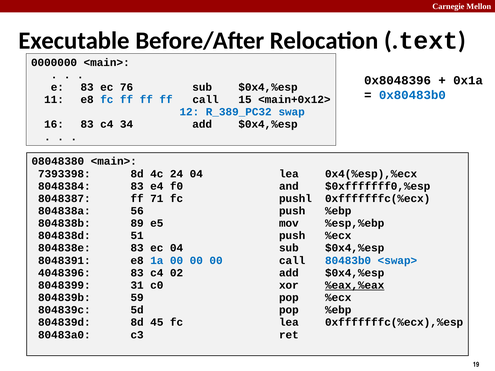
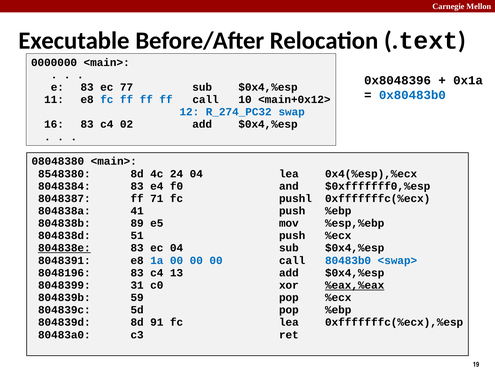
76: 76 -> 77
15: 15 -> 10
R_389_PC32: R_389_PC32 -> R_274_PC32
34: 34 -> 02
7393398: 7393398 -> 8548380
56: 56 -> 41
804838e underline: none -> present
4048396: 4048396 -> 8048196
02: 02 -> 13
45: 45 -> 91
